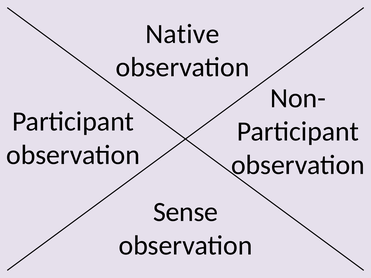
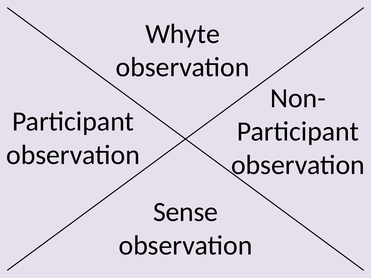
Native: Native -> Whyte
